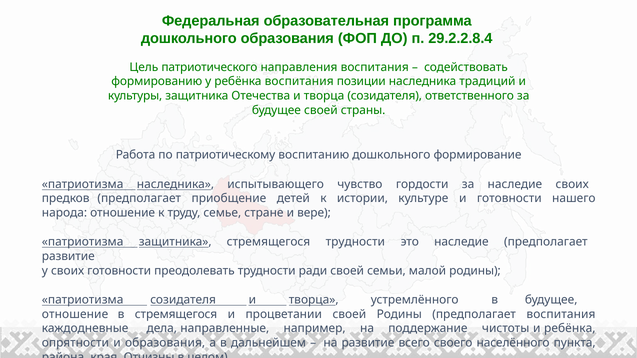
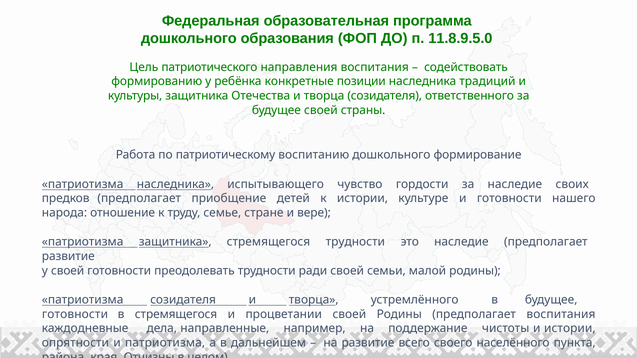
29.2.2.8.4: 29.2.2.8.4 -> 11.8.9.5.0
ребёнка воспитания: воспитания -> конкретные
у своих: своих -> своей
отношение at (75, 315): отношение -> готовности
и ребёнка: ребёнка -> истории
и образования: образования -> патриотизма
